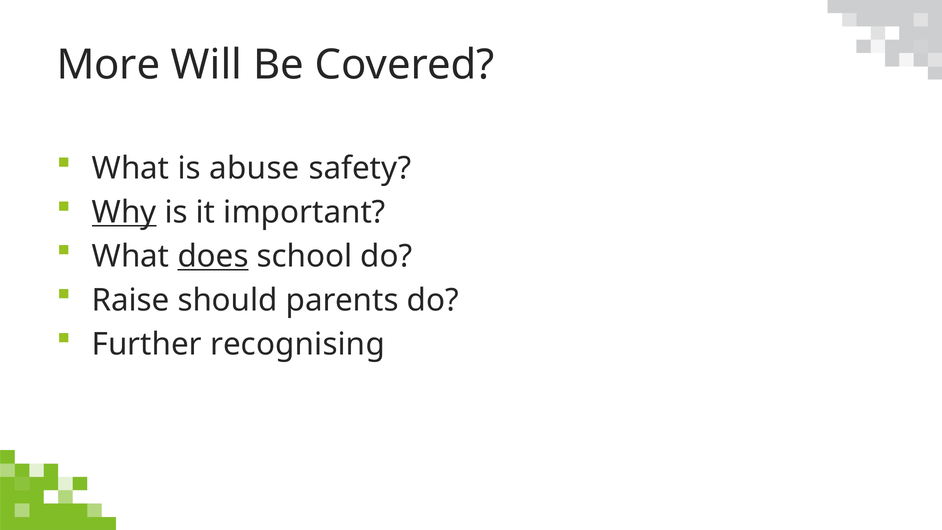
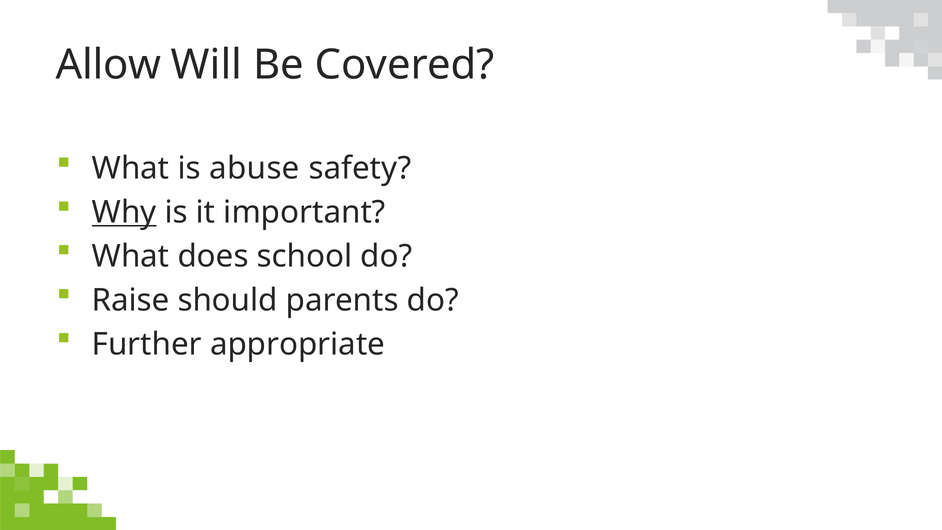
More: More -> Allow
does underline: present -> none
recognising: recognising -> appropriate
